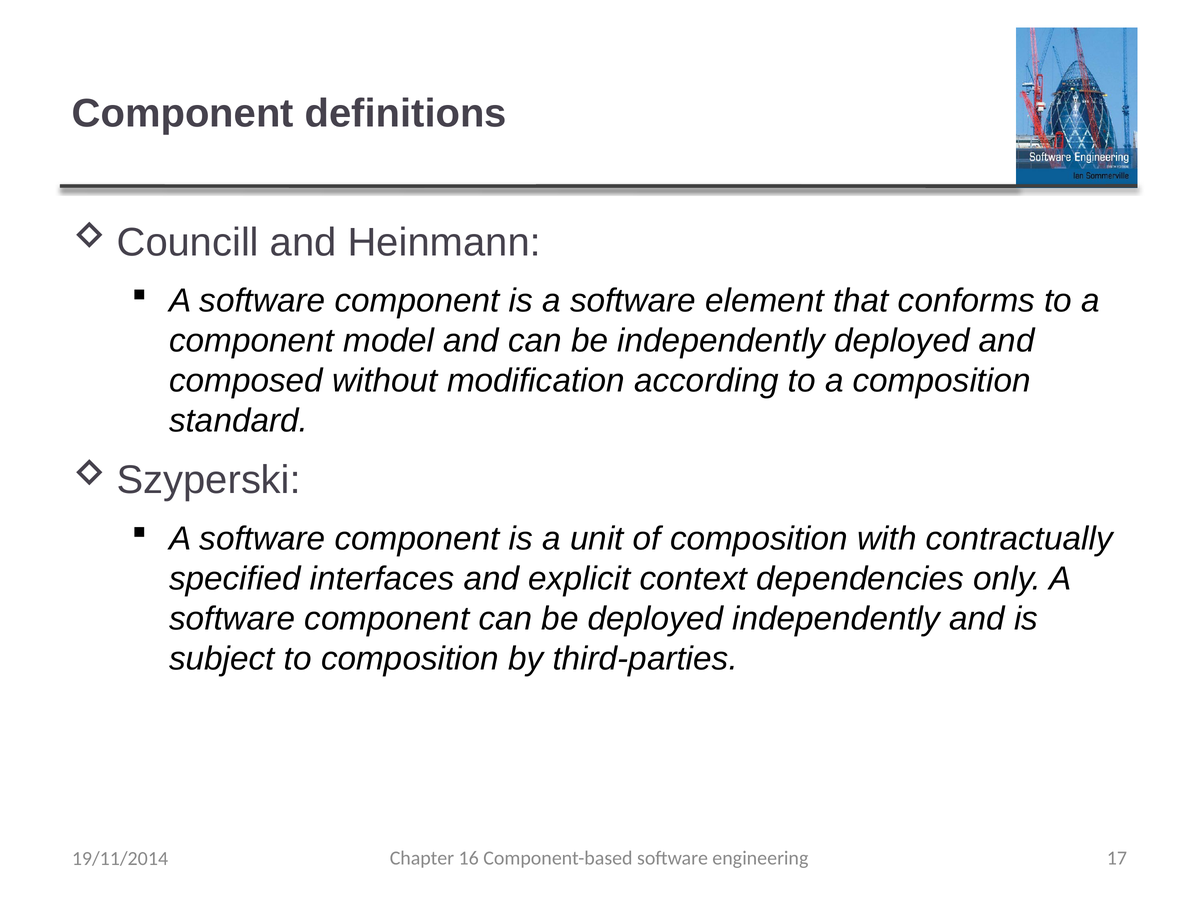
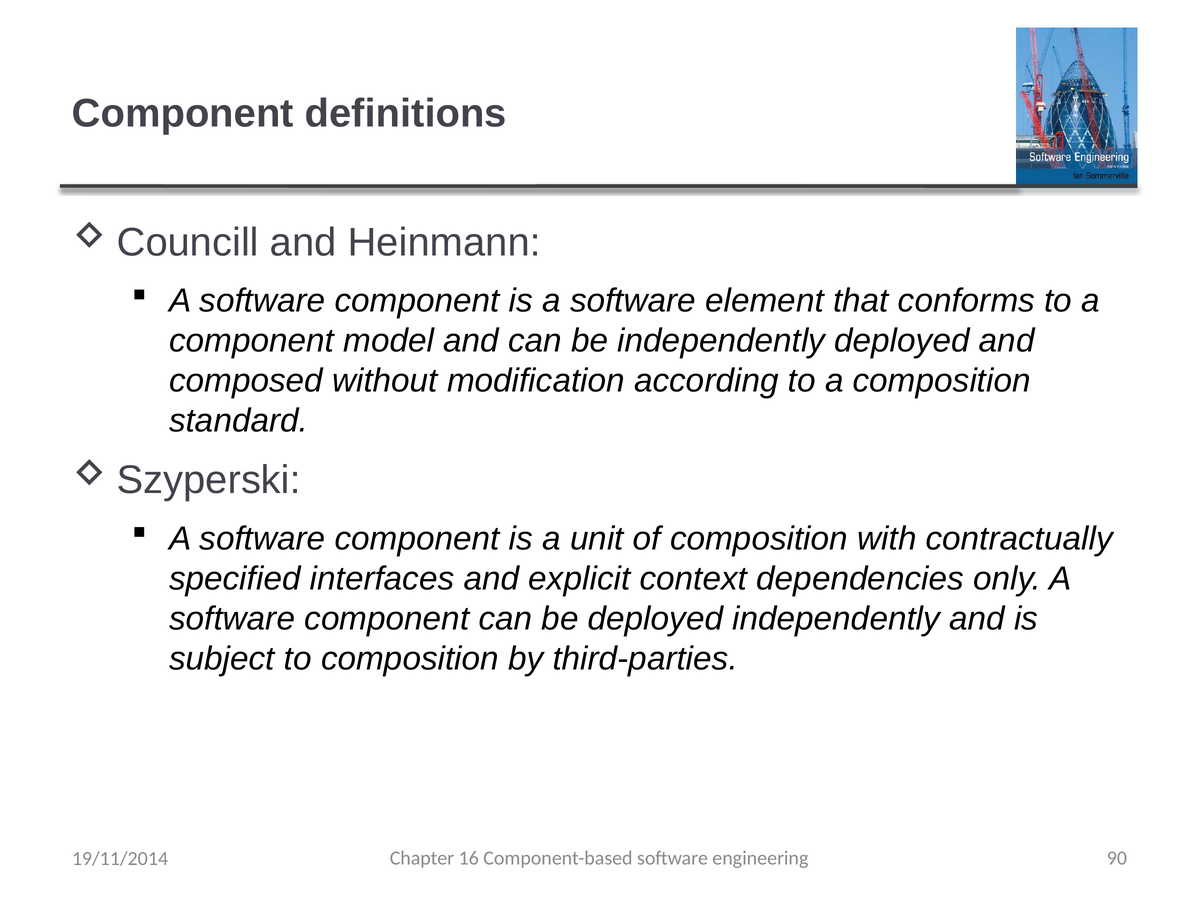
17: 17 -> 90
